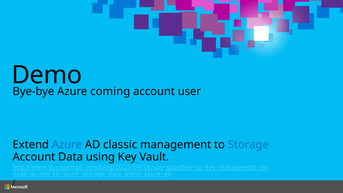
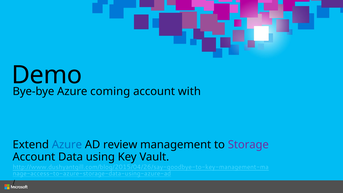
user: user -> with
classic: classic -> review
Storage colour: blue -> purple
